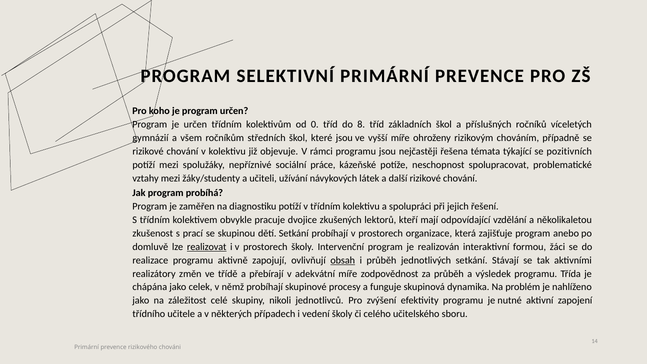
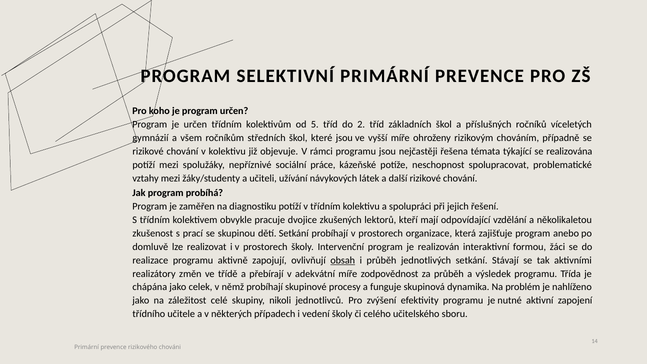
0: 0 -> 5
8: 8 -> 2
pozitivních: pozitivních -> realizována
realizovat underline: present -> none
